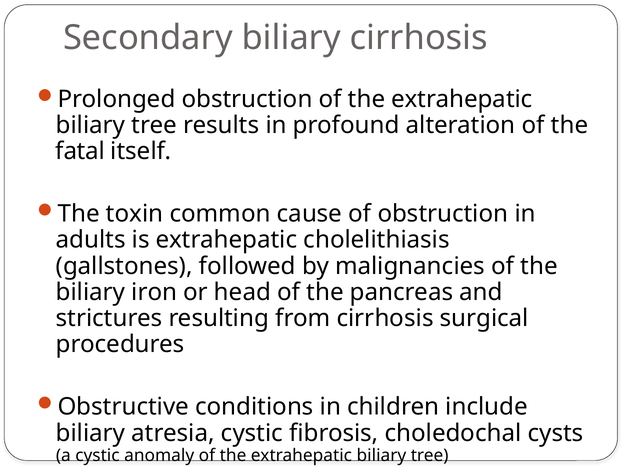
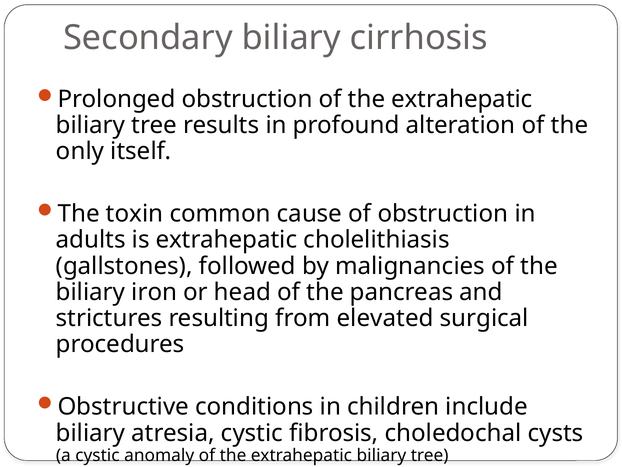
fatal: fatal -> only
from cirrhosis: cirrhosis -> elevated
